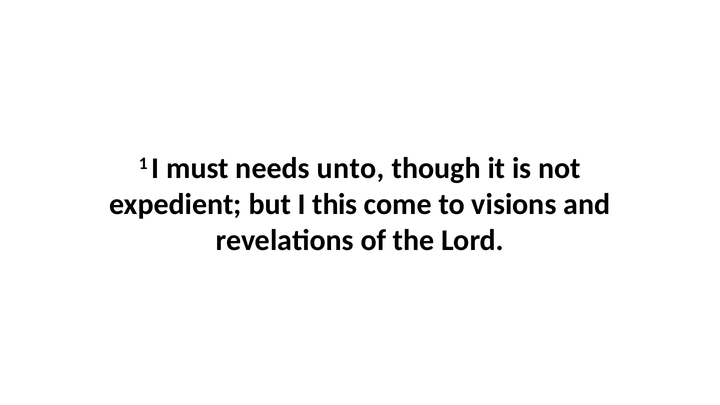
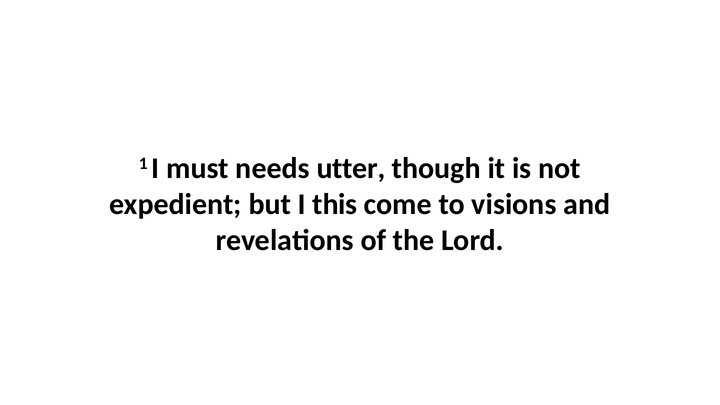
unto: unto -> utter
